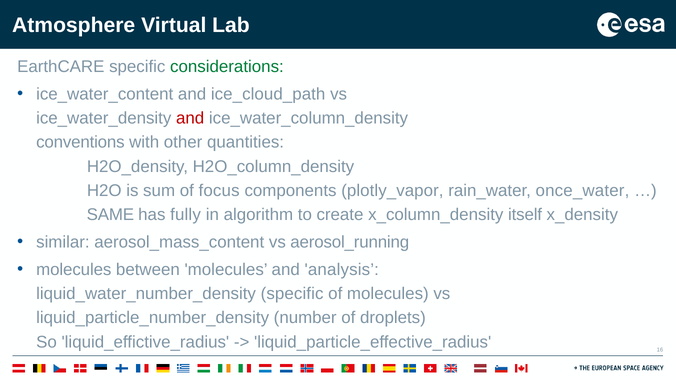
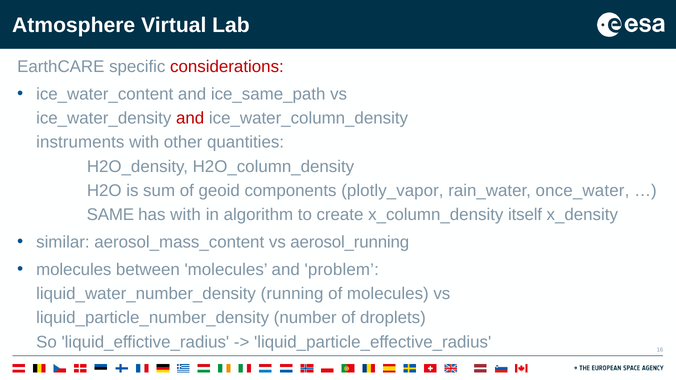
considerations colour: green -> red
ice_cloud_path: ice_cloud_path -> ice_same_path
conventions: conventions -> instruments
focus: focus -> geoid
has fully: fully -> with
analysis: analysis -> problem
liquid_water_number_density specific: specific -> running
